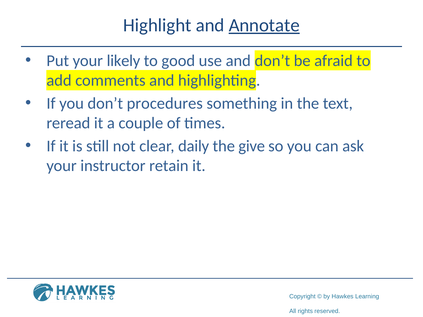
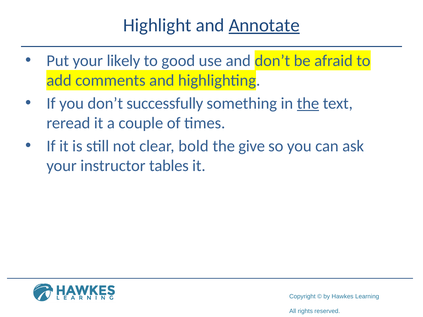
procedures: procedures -> successfully
the at (308, 103) underline: none -> present
daily: daily -> bold
retain: retain -> tables
